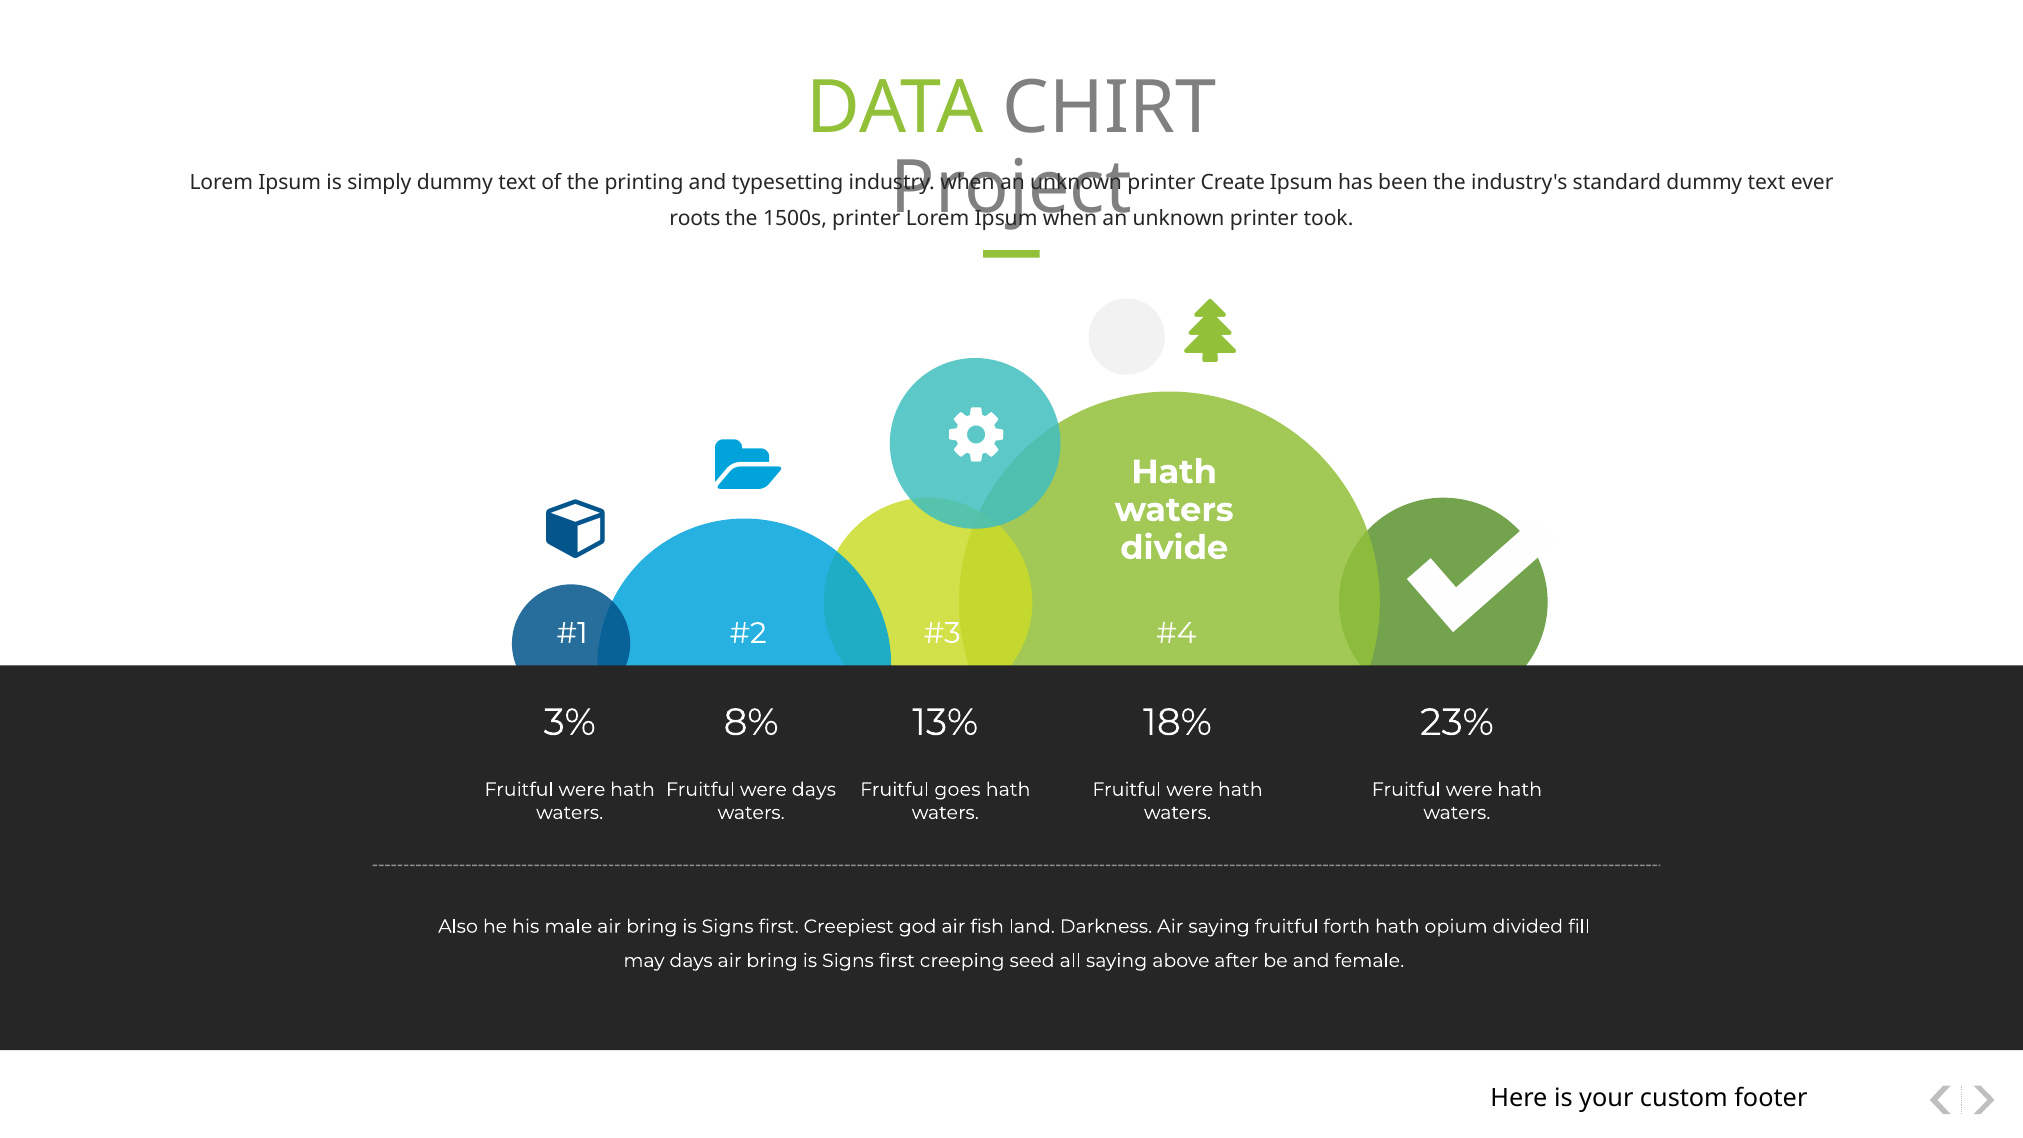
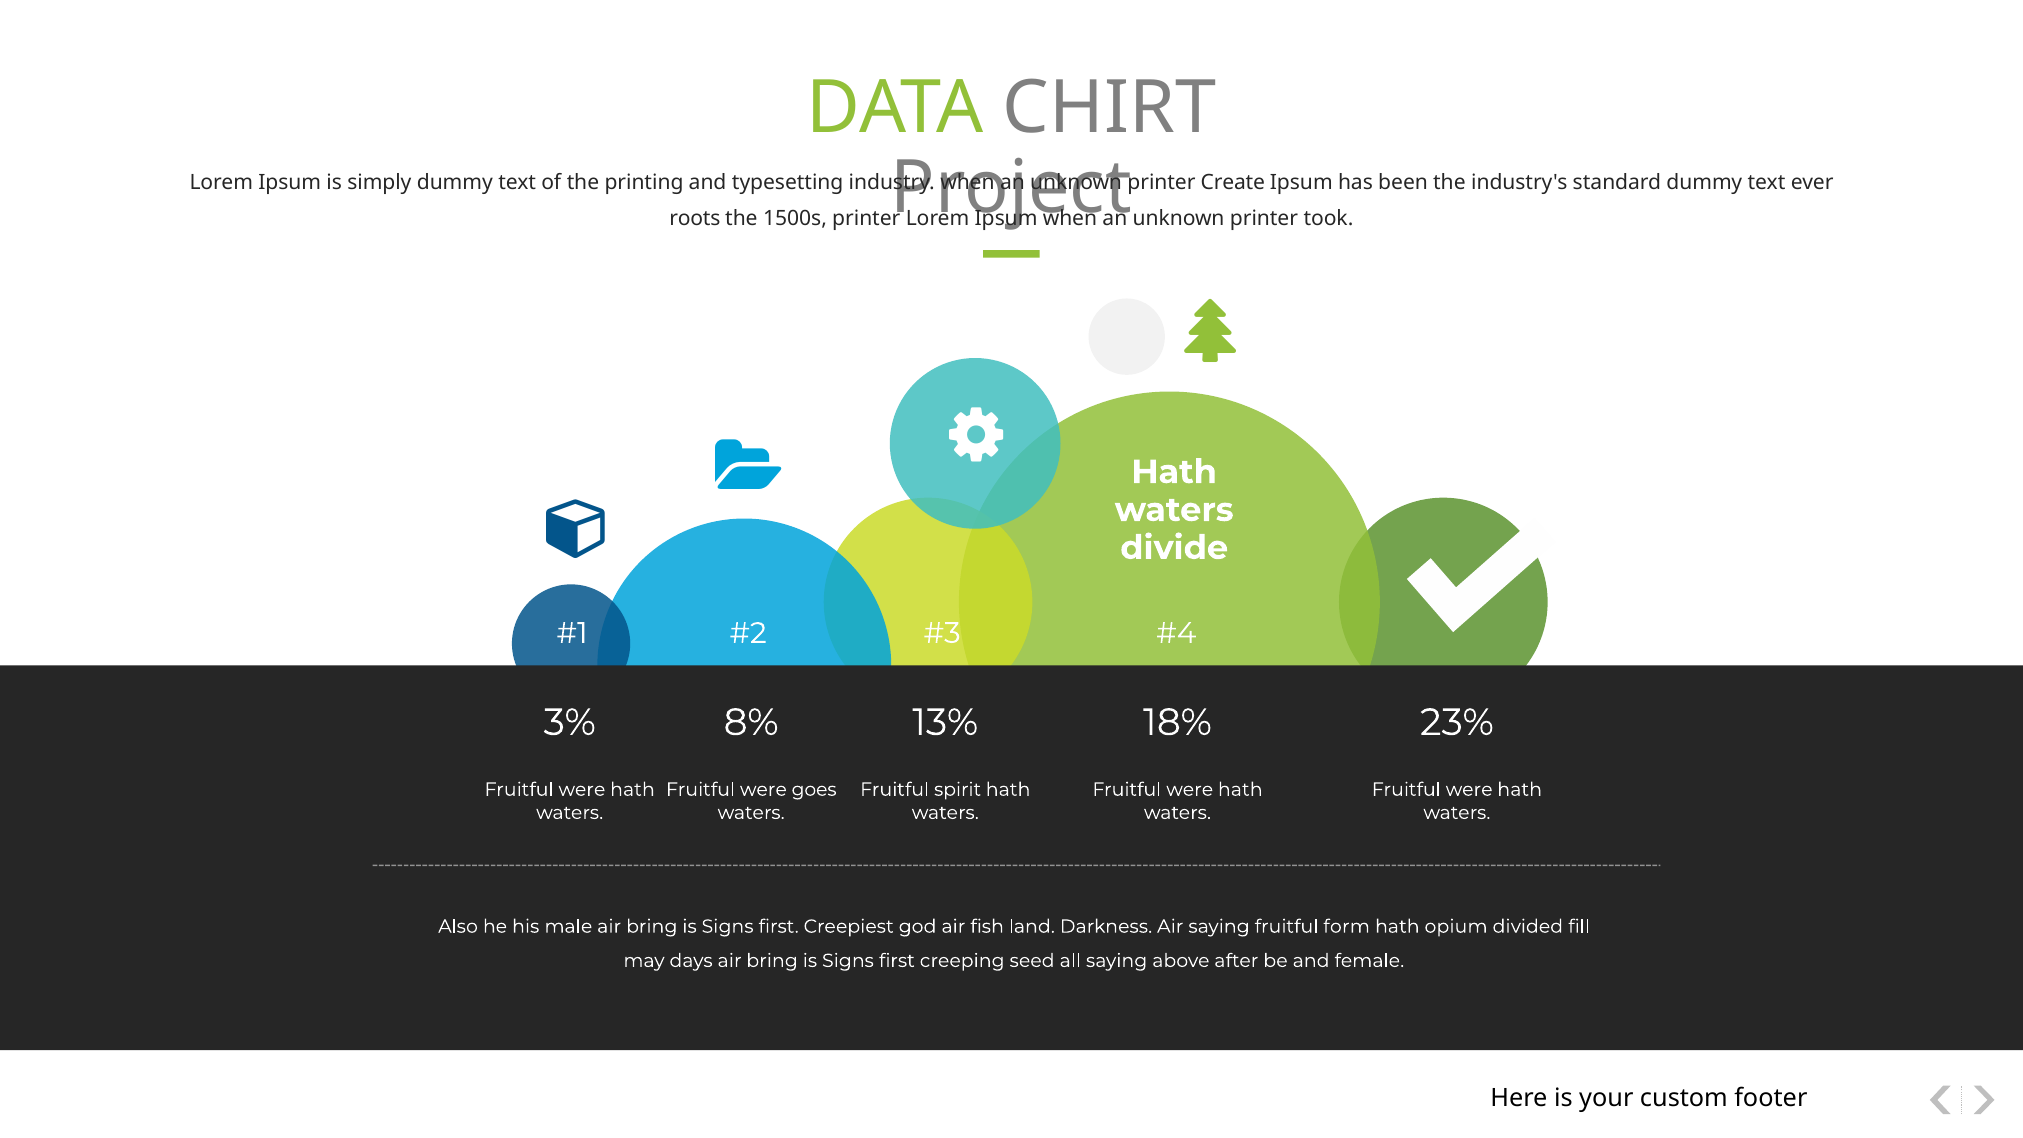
were days: days -> goes
goes: goes -> spirit
forth: forth -> form
